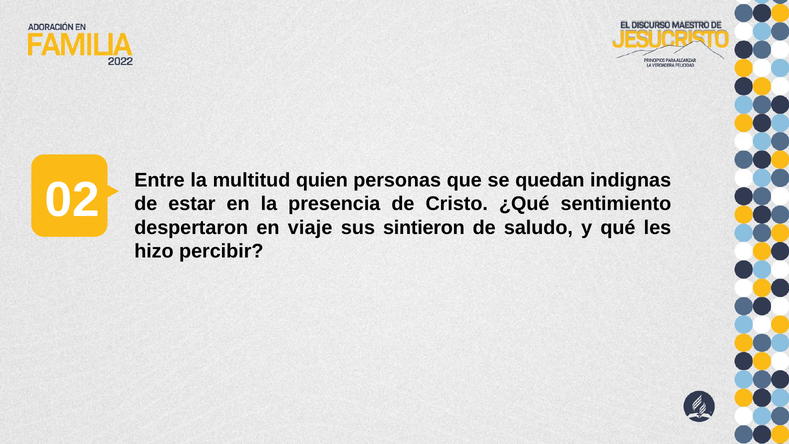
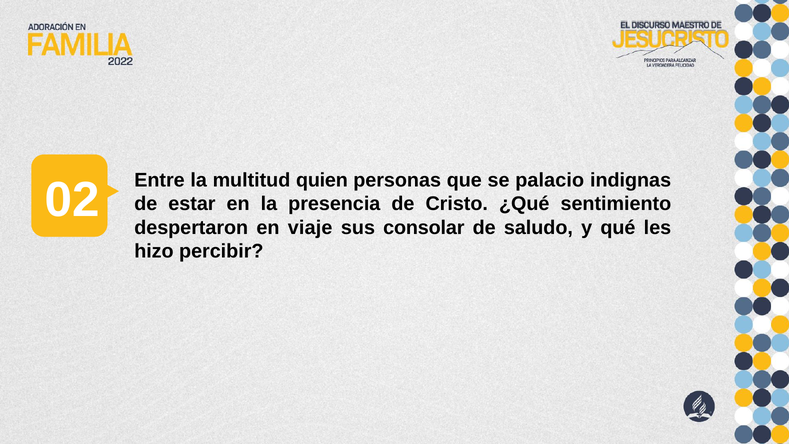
quedan: quedan -> palacio
sintieron: sintieron -> consolar
